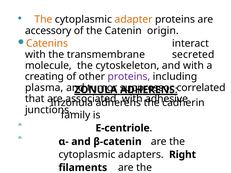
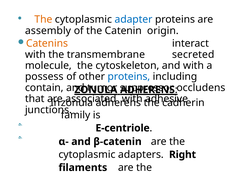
adapter colour: orange -> blue
accessory: accessory -> assembly
creating: creating -> possess
proteins at (129, 77) colour: purple -> blue
plasma: plasma -> contain
correlated: correlated -> occludens
